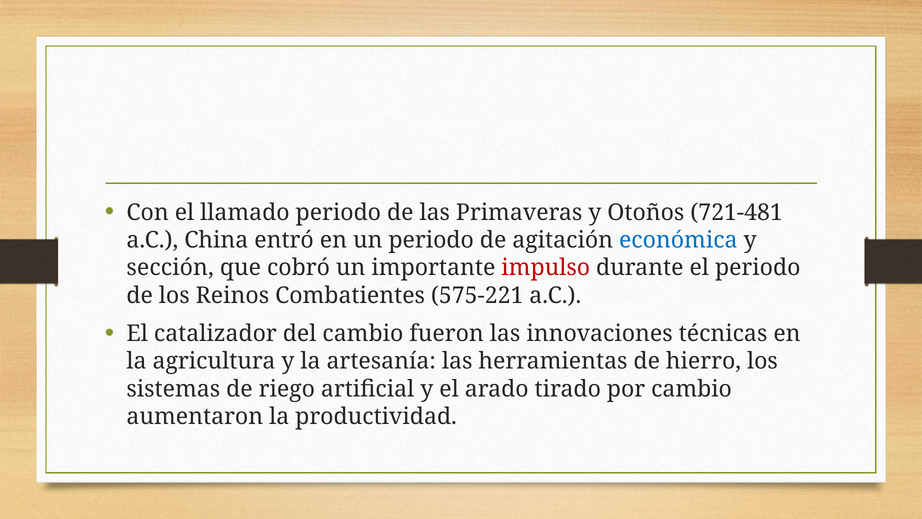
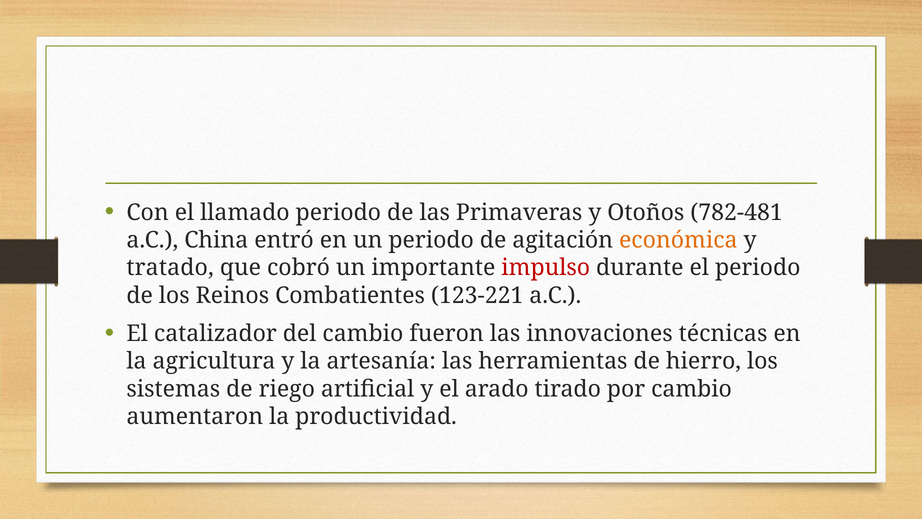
721-481: 721-481 -> 782-481
económica colour: blue -> orange
sección: sección -> tratado
575-221: 575-221 -> 123-221
